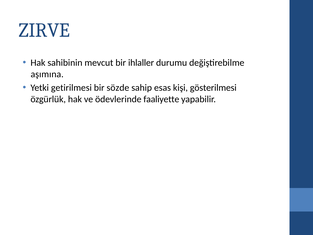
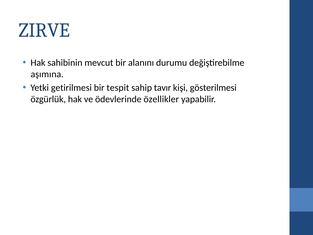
ihlaller: ihlaller -> alanını
sözde: sözde -> tespit
esas: esas -> tavır
faaliyette: faaliyette -> özellikler
